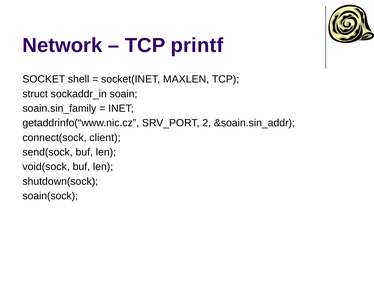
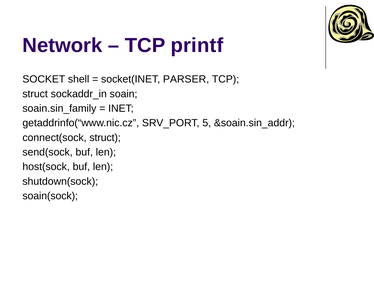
MAXLEN: MAXLEN -> PARSER
2: 2 -> 5
connect(sock client: client -> struct
void(sock: void(sock -> host(sock
